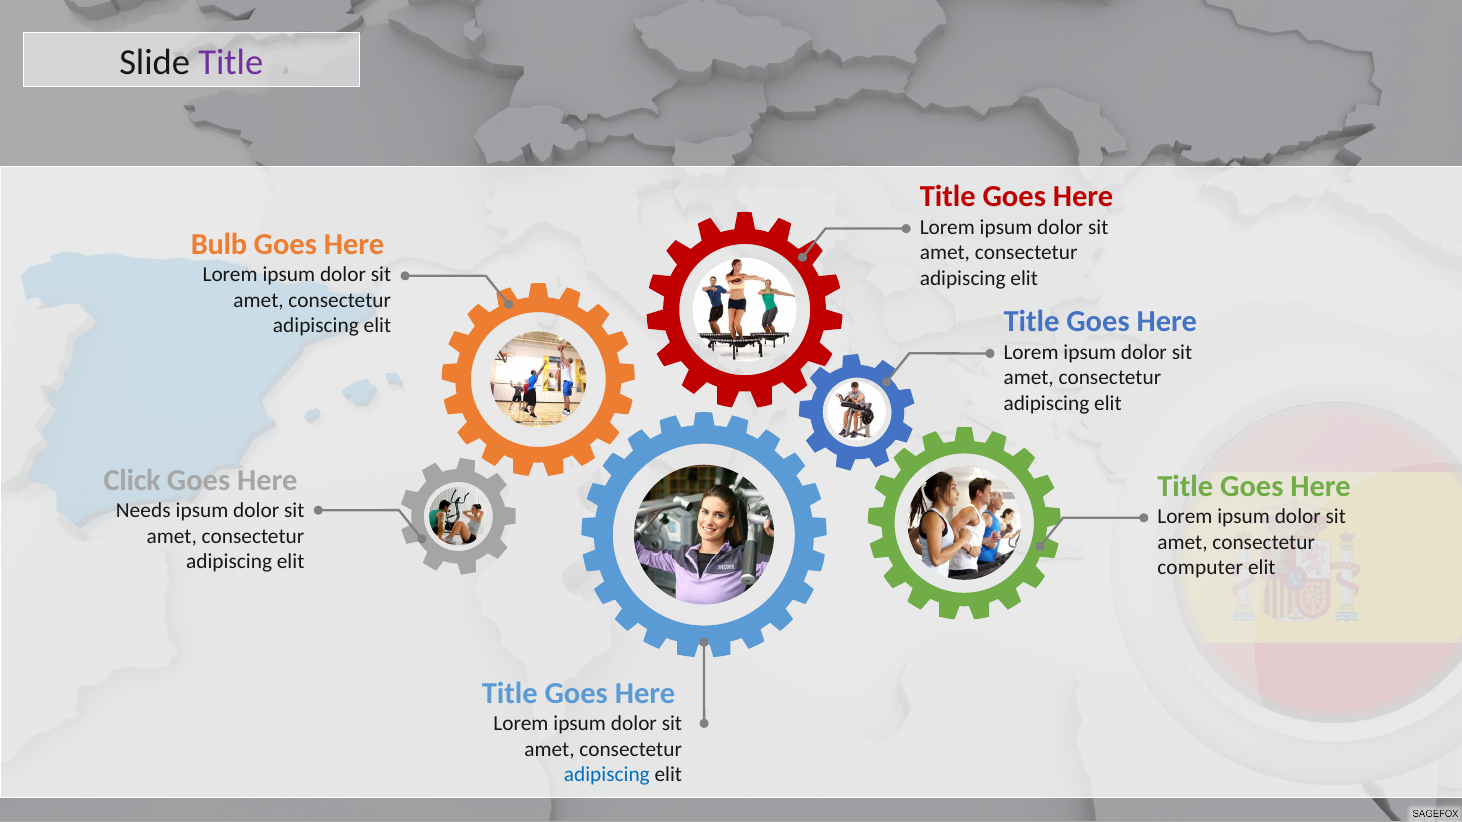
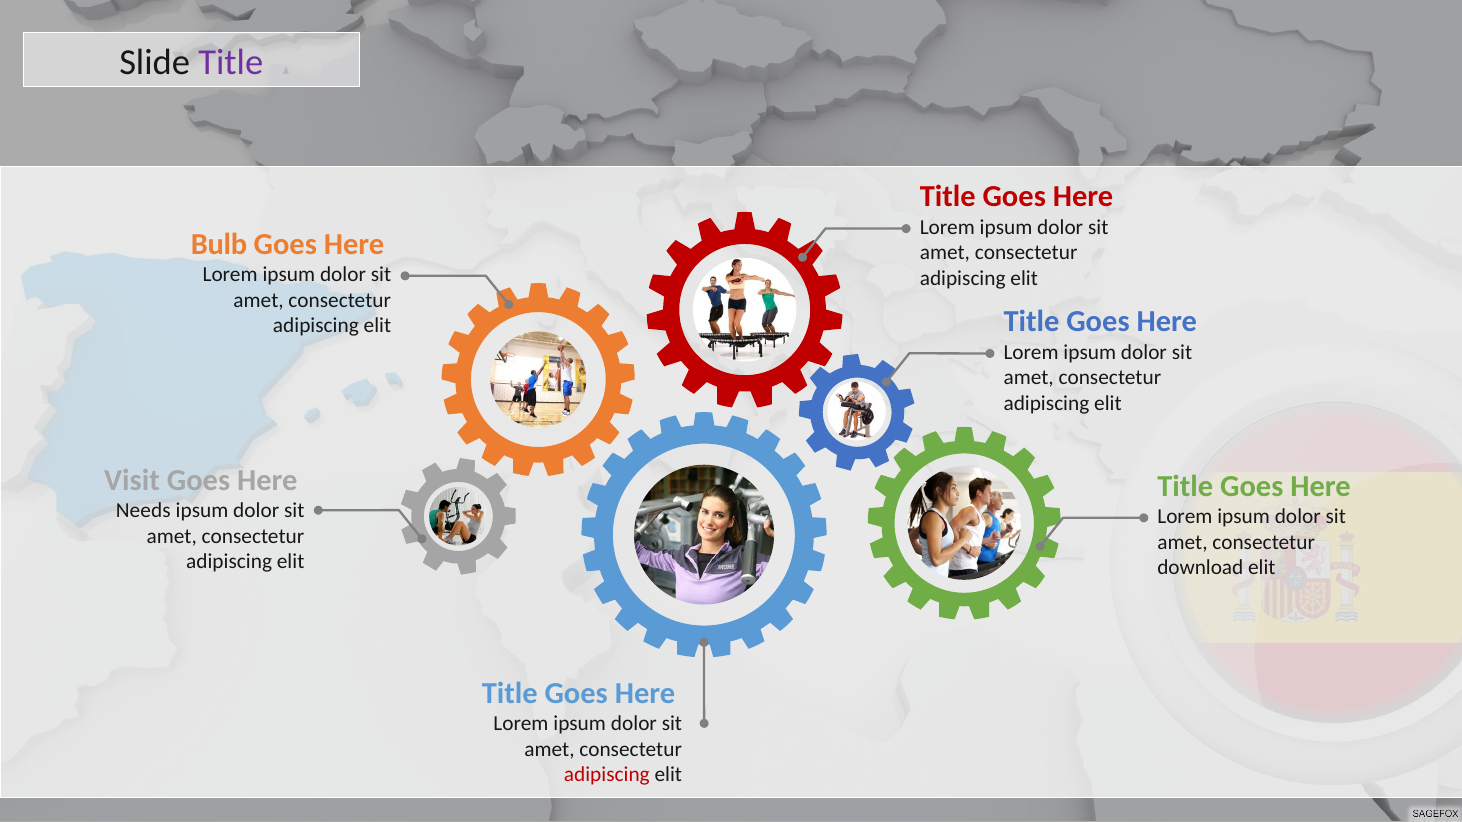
Click: Click -> Visit
computer: computer -> download
adipiscing at (607, 775) colour: blue -> red
